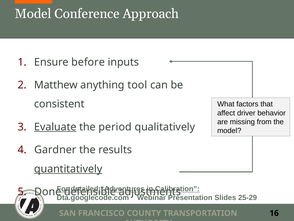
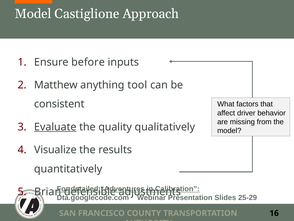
Conference: Conference -> Castiglione
period: period -> quality
Gardner: Gardner -> Visualize
quantitatively underline: present -> none
Done: Done -> Brian
